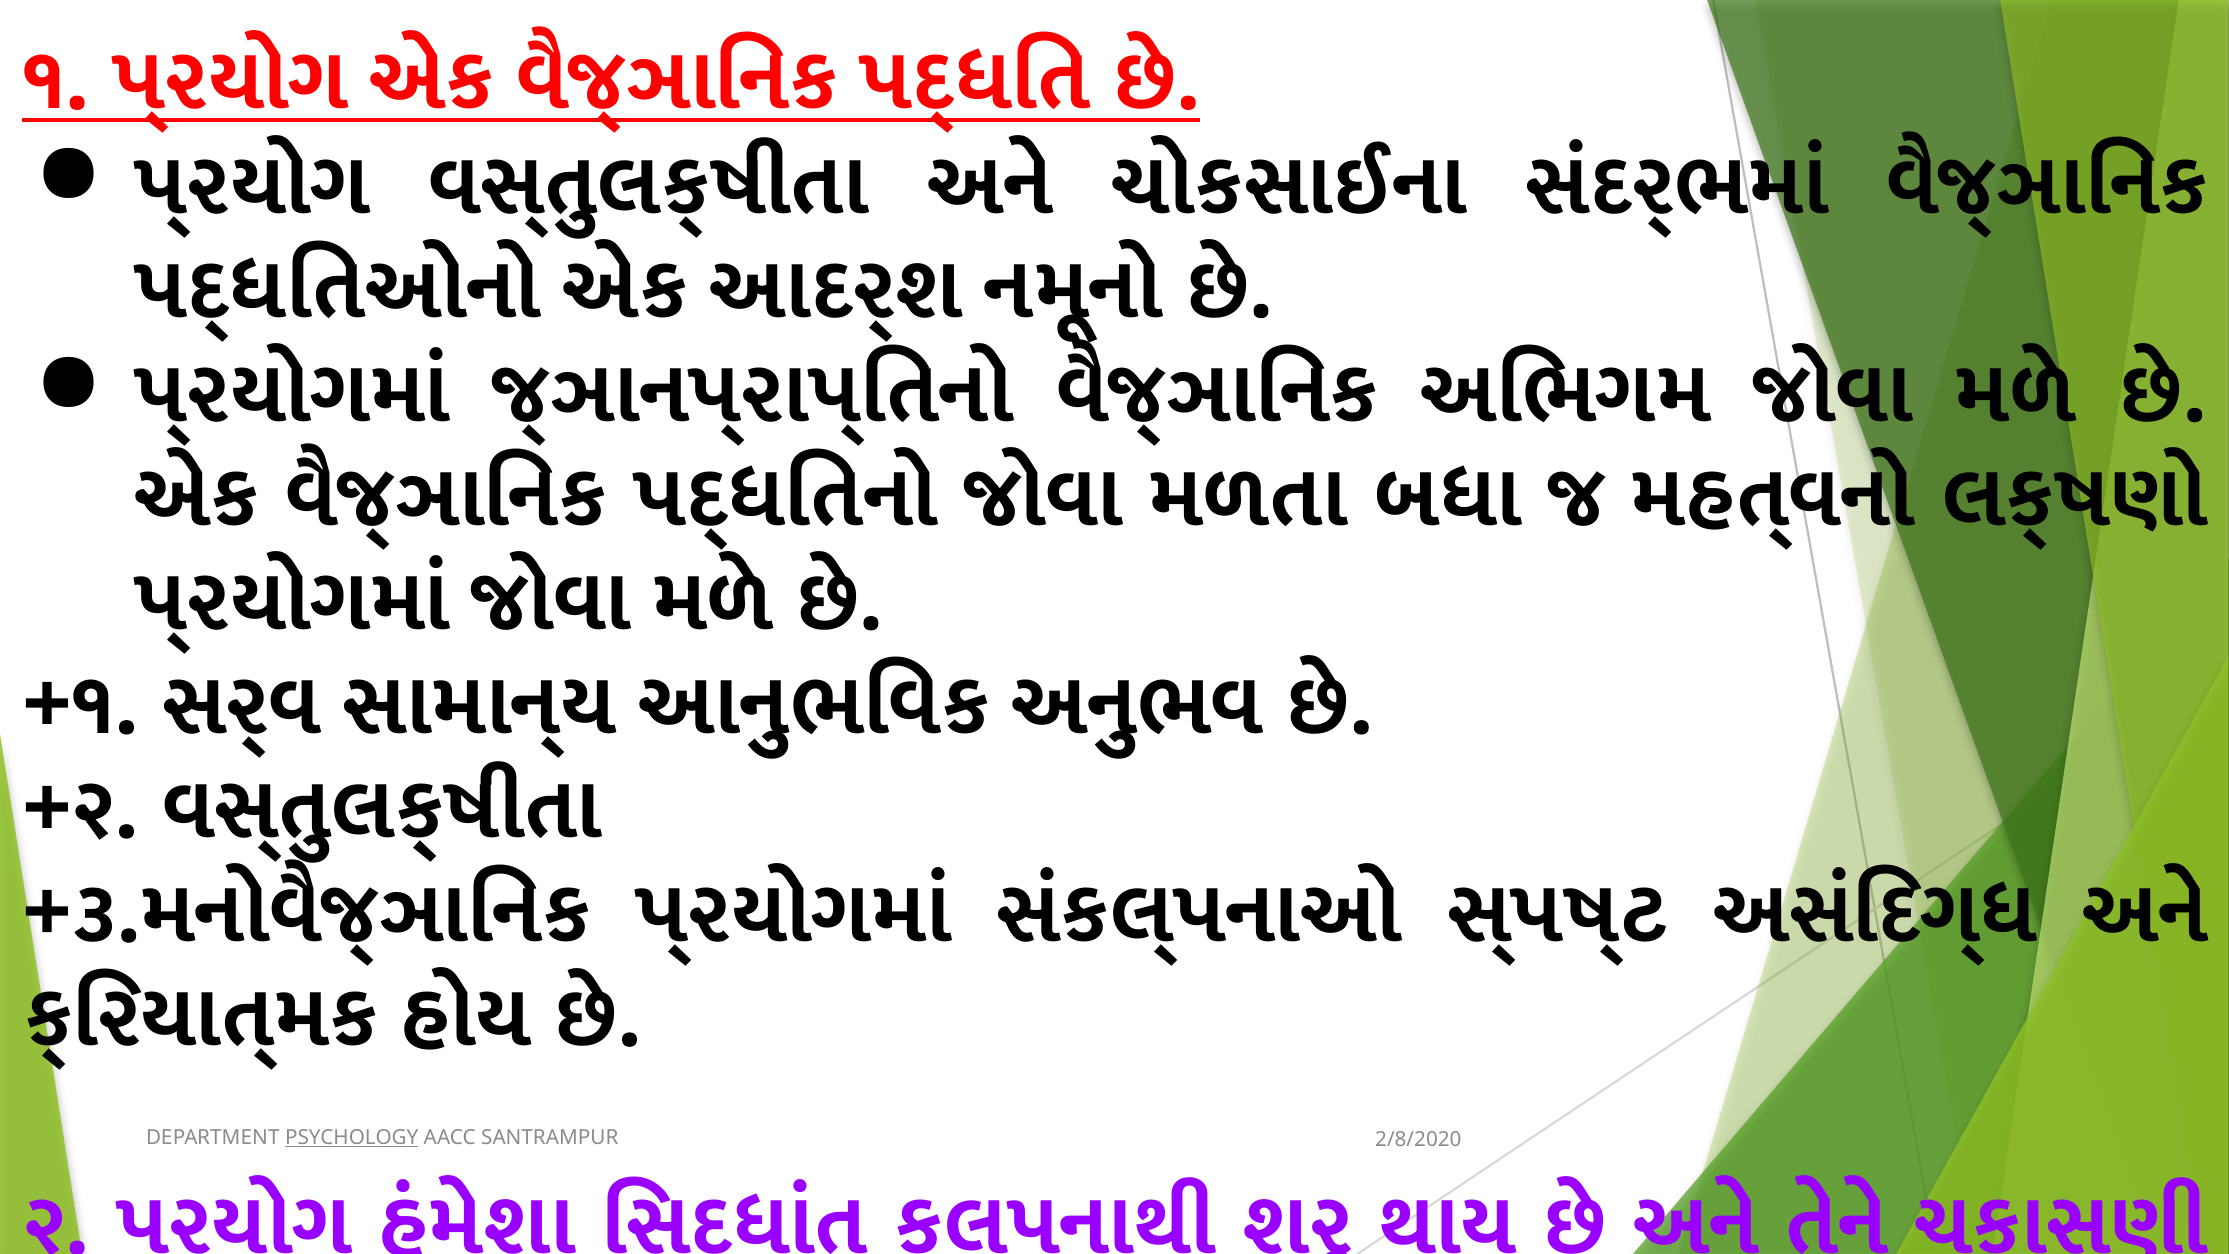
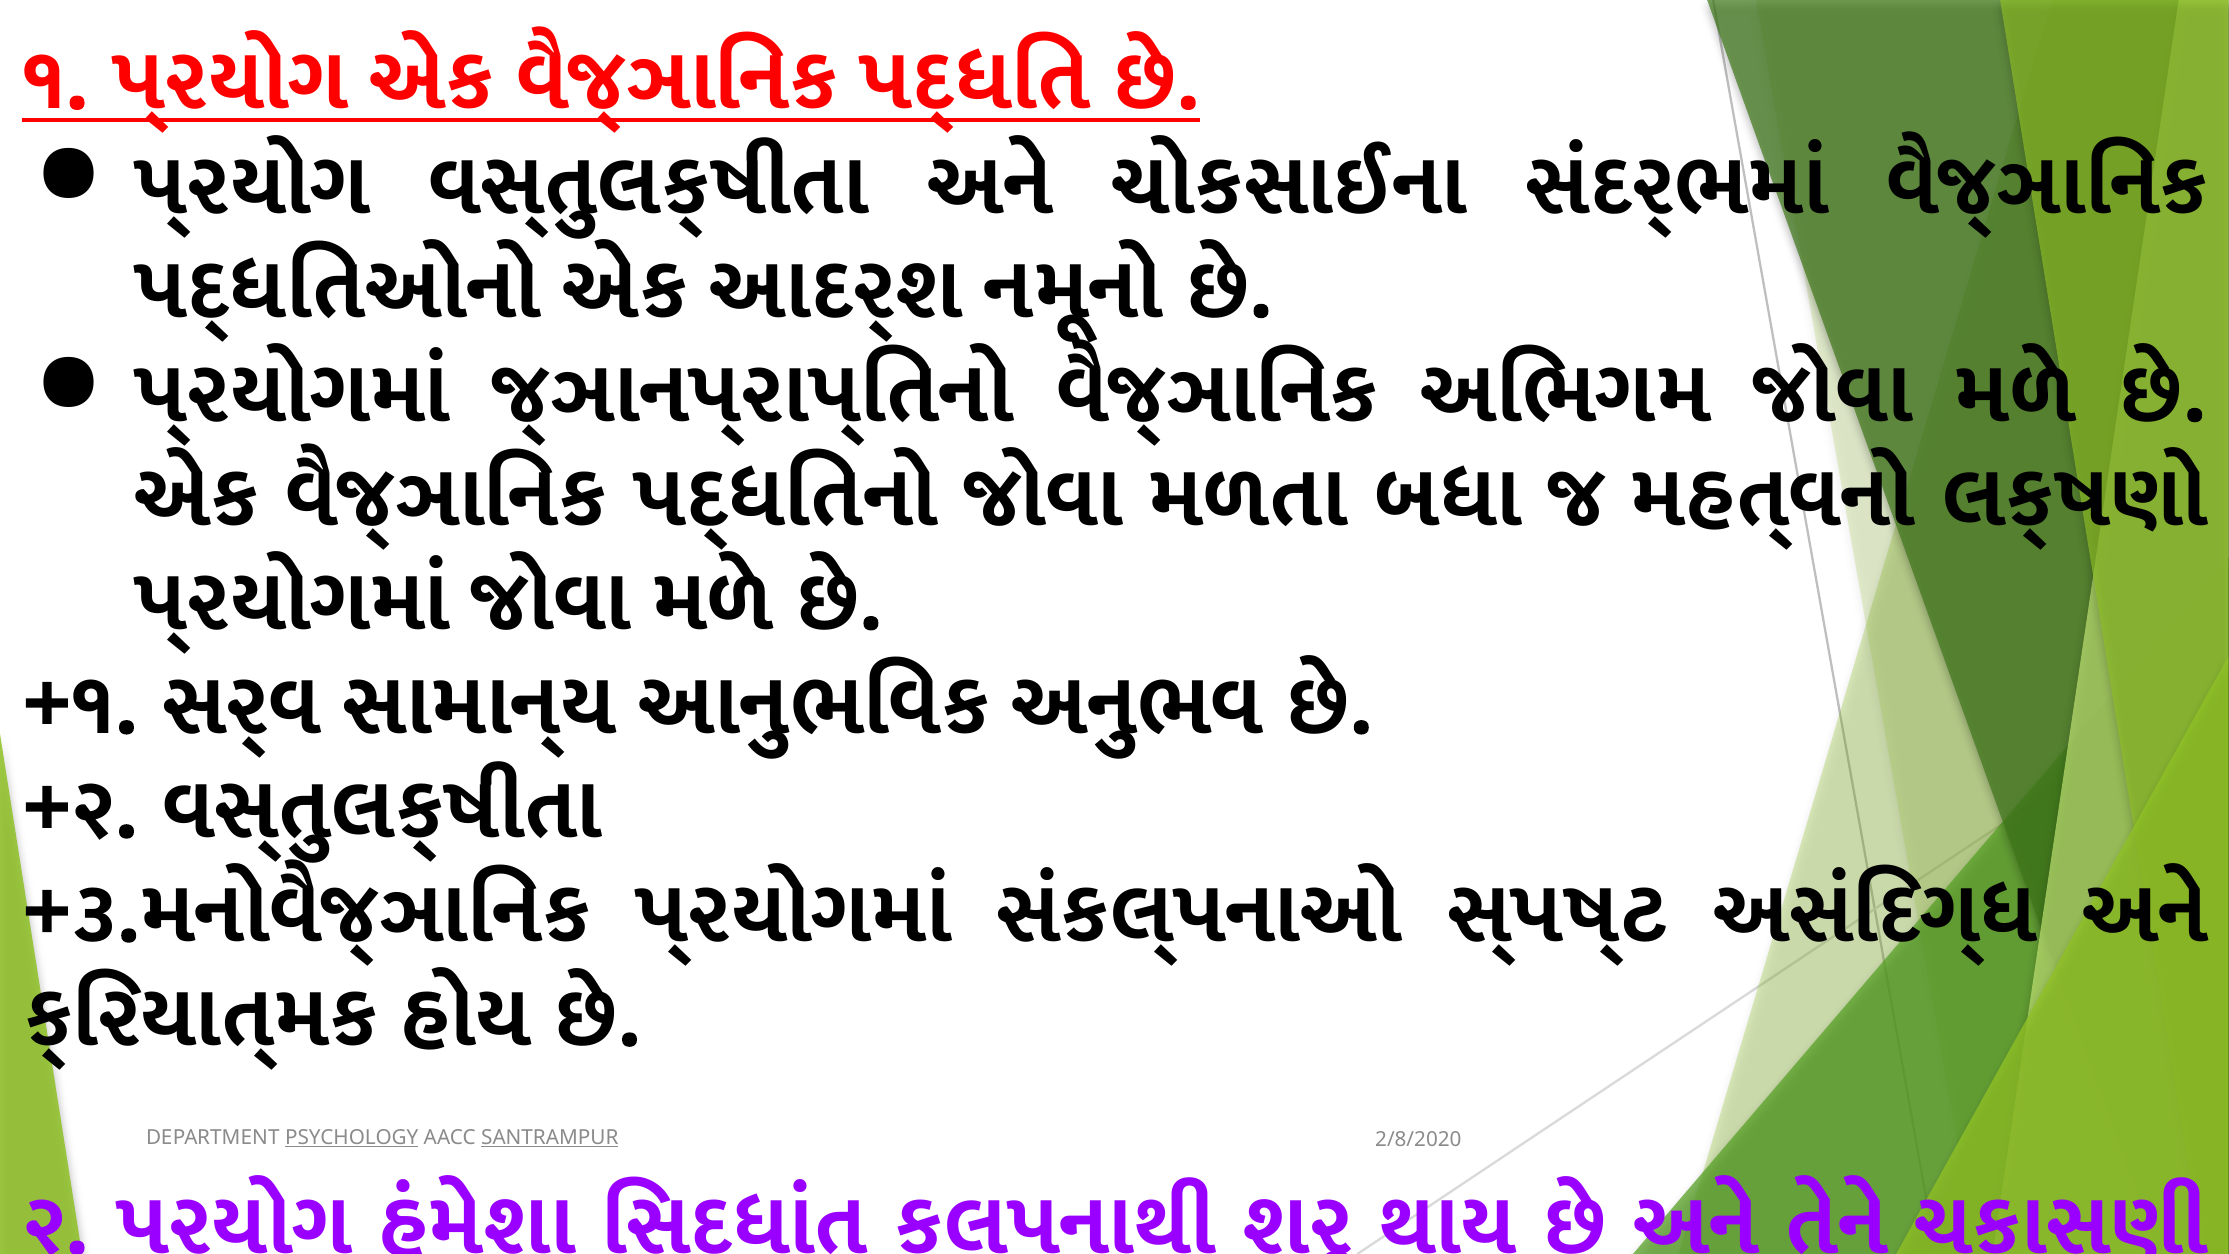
SANTRAMPUR underline: none -> present
